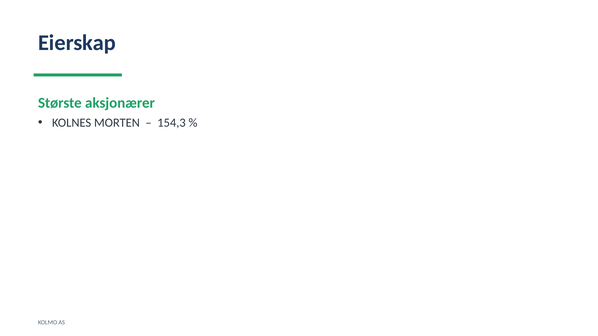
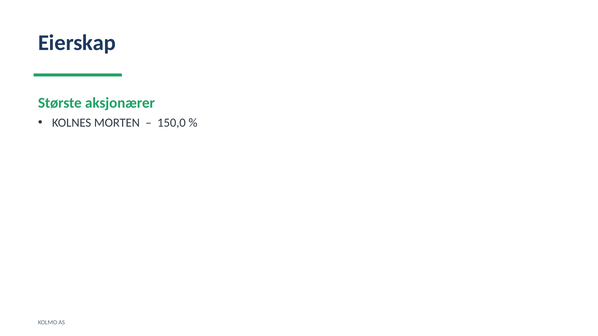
154,3: 154,3 -> 150,0
